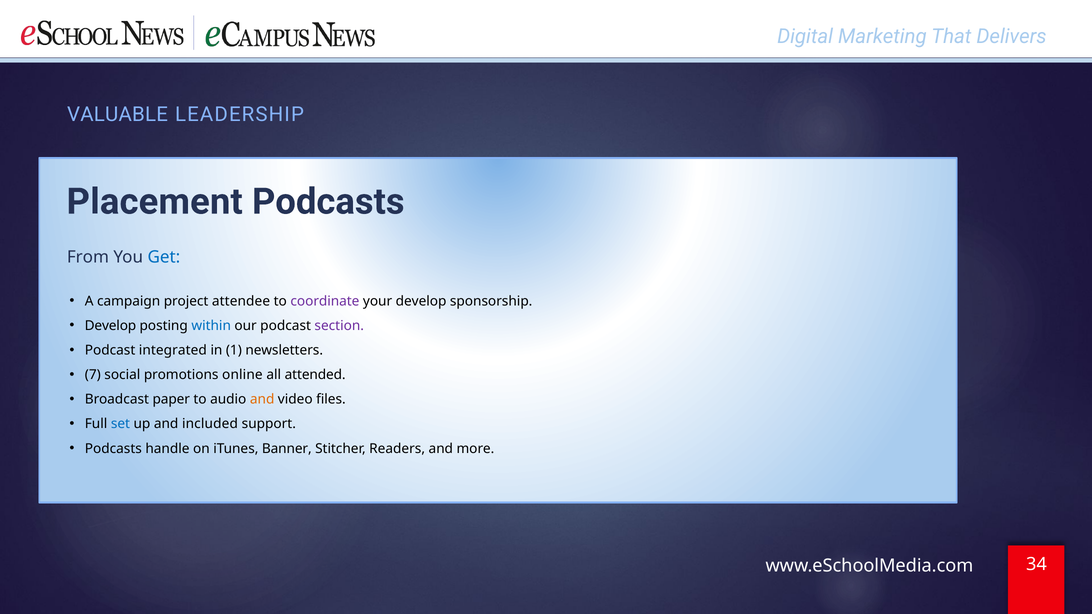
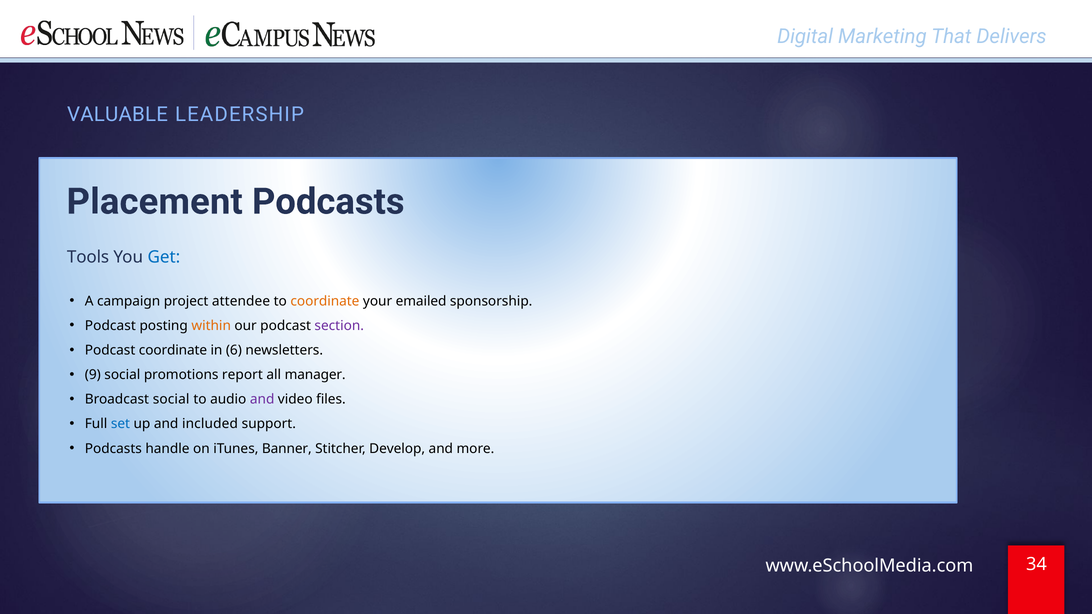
From: From -> Tools
coordinate at (325, 301) colour: purple -> orange
your develop: develop -> emailed
Develop at (110, 326): Develop -> Podcast
within colour: blue -> orange
Podcast integrated: integrated -> coordinate
1: 1 -> 6
7: 7 -> 9
online: online -> report
attended: attended -> manager
Broadcast paper: paper -> social
and at (262, 400) colour: orange -> purple
Readers: Readers -> Develop
